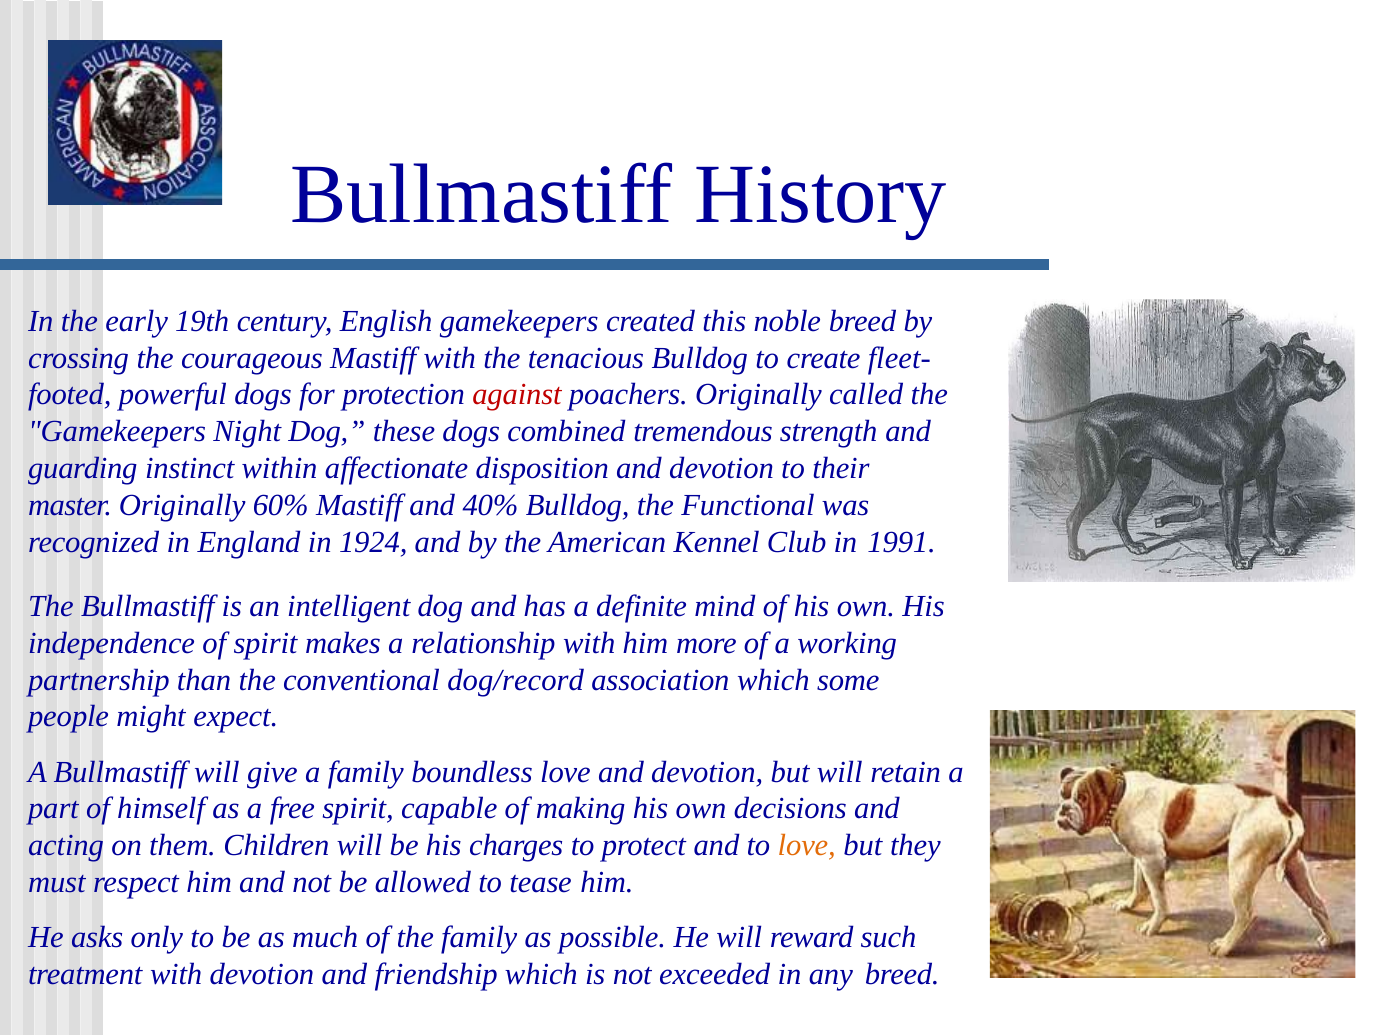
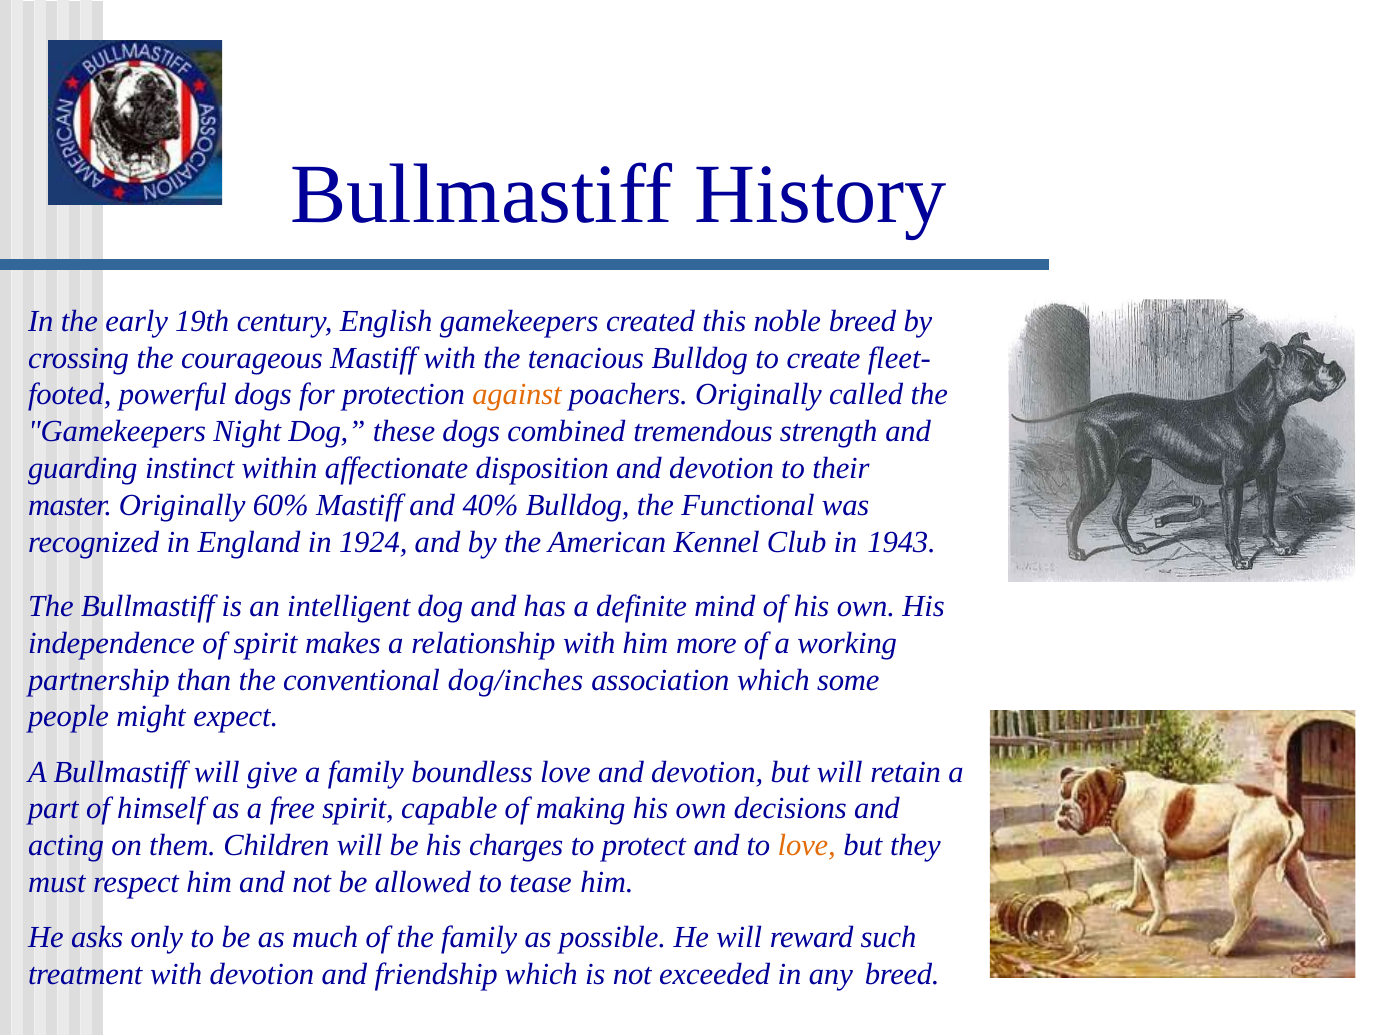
against colour: red -> orange
1991: 1991 -> 1943
dog/record: dog/record -> dog/inches
